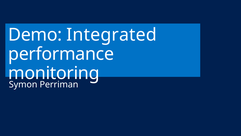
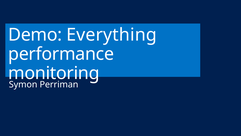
Integrated: Integrated -> Everything
